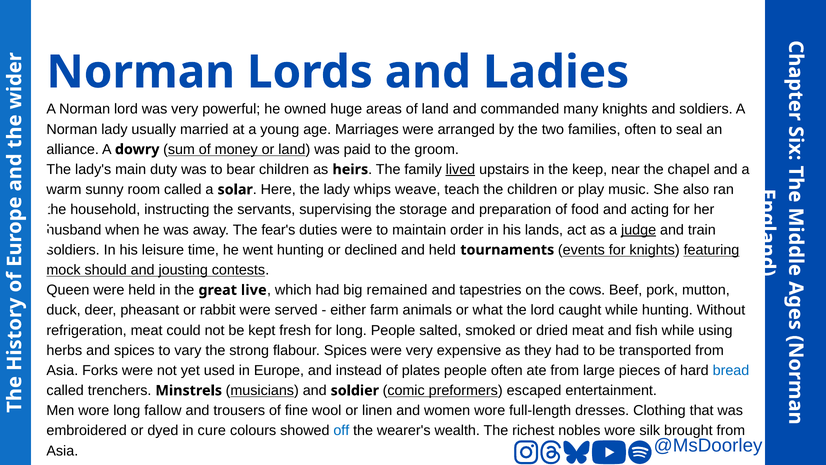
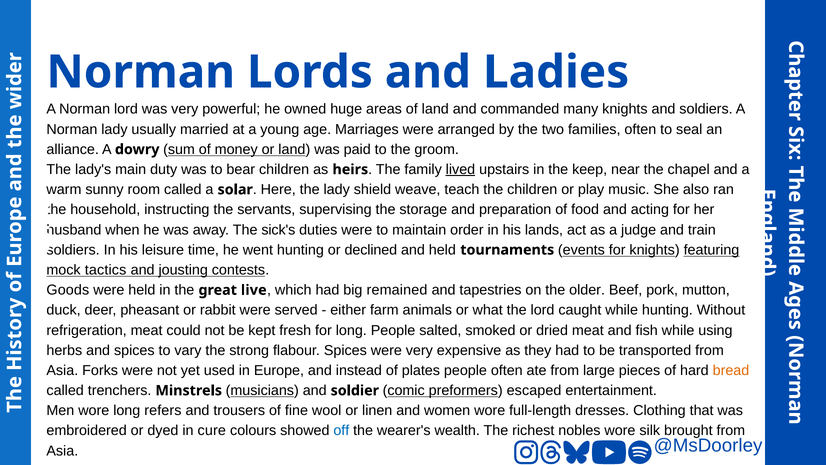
whips: whips -> shield
fear's: fear's -> sick's
judge underline: present -> none
should: should -> tactics
Queen: Queen -> Goods
cows: cows -> older
bread colour: blue -> orange
fallow: fallow -> refers
